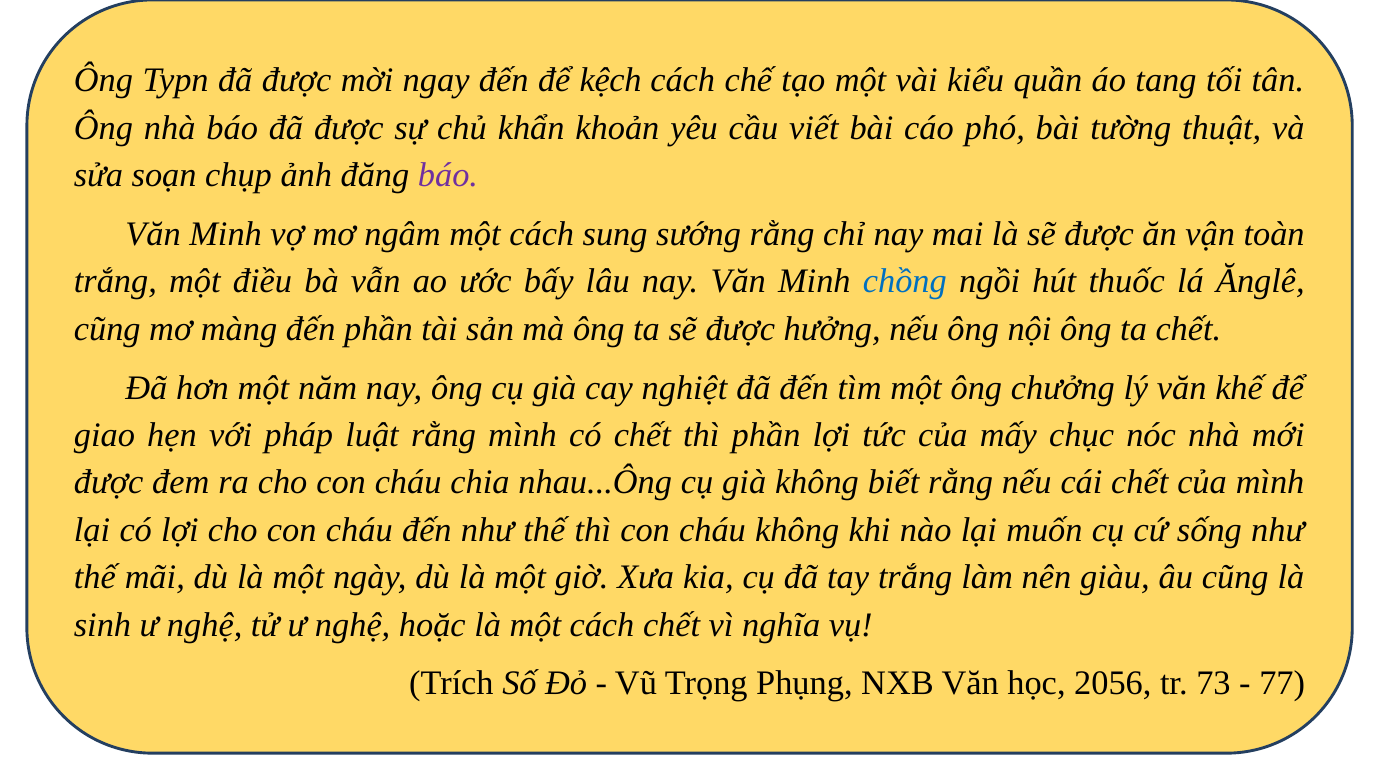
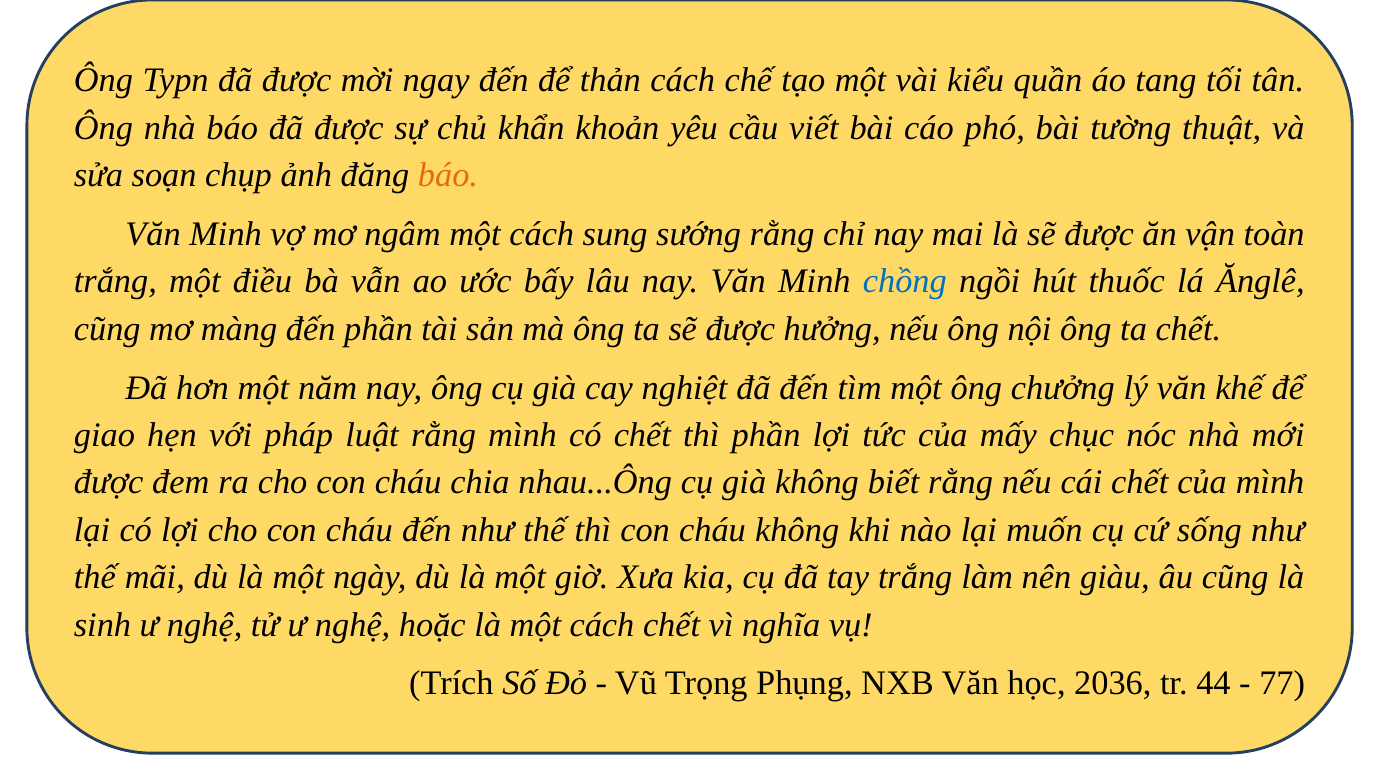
kệch: kệch -> thản
báo at (448, 175) colour: purple -> orange
2056: 2056 -> 2036
73: 73 -> 44
